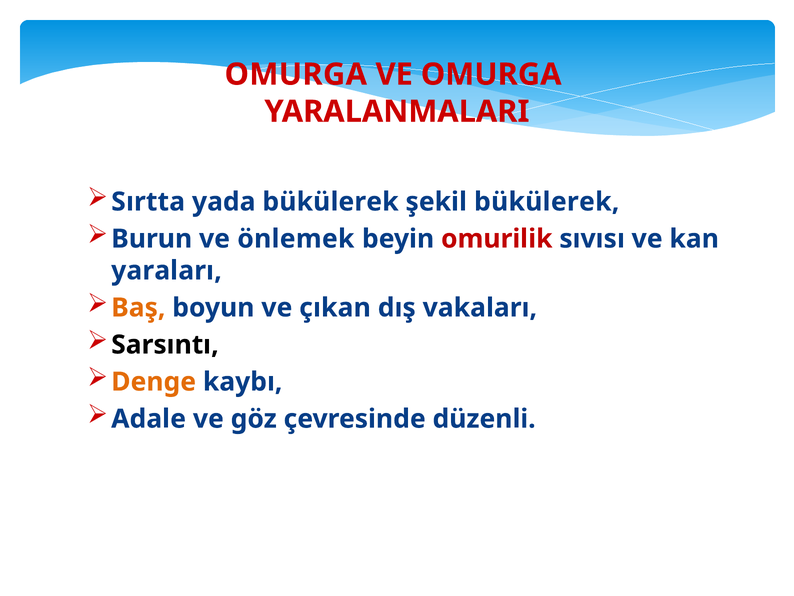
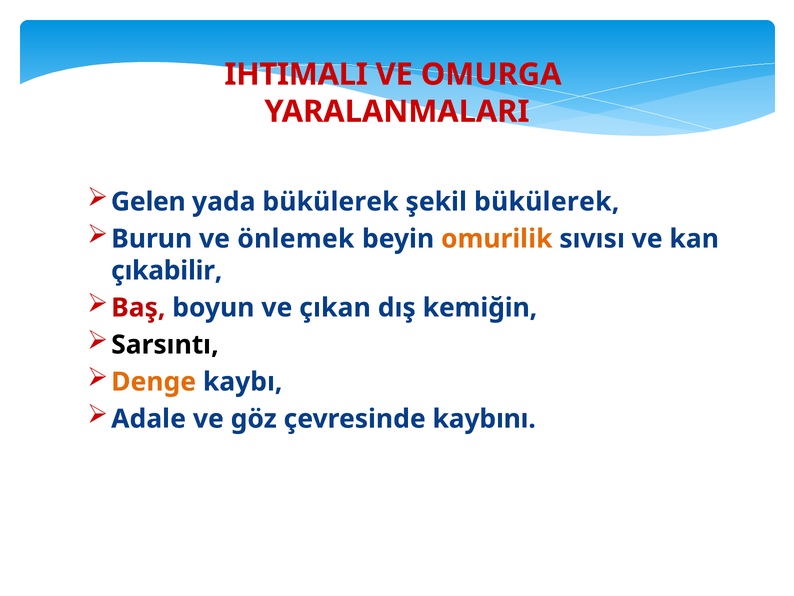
OMURGA at (296, 74): OMURGA -> IHTIMALI
Sırtta: Sırtta -> Gelen
omurilik colour: red -> orange
yaraları: yaraları -> çıkabilir
Baş colour: orange -> red
vakaları: vakaları -> kemiğin
düzenli: düzenli -> kaybını
